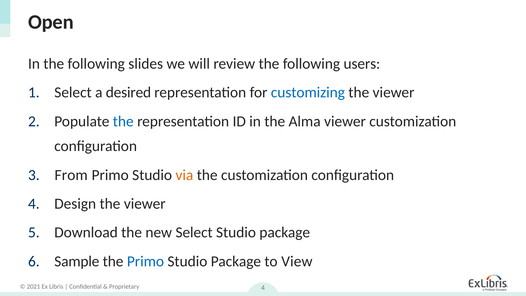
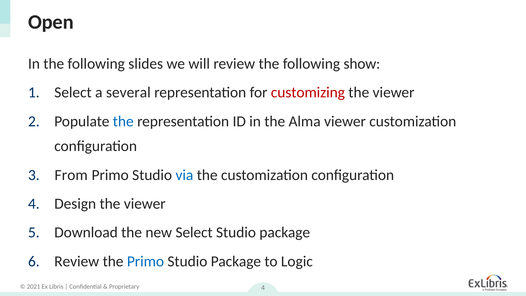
users: users -> show
desired: desired -> several
customizing colour: blue -> red
via colour: orange -> blue
Sample at (77, 261): Sample -> Review
View: View -> Logic
